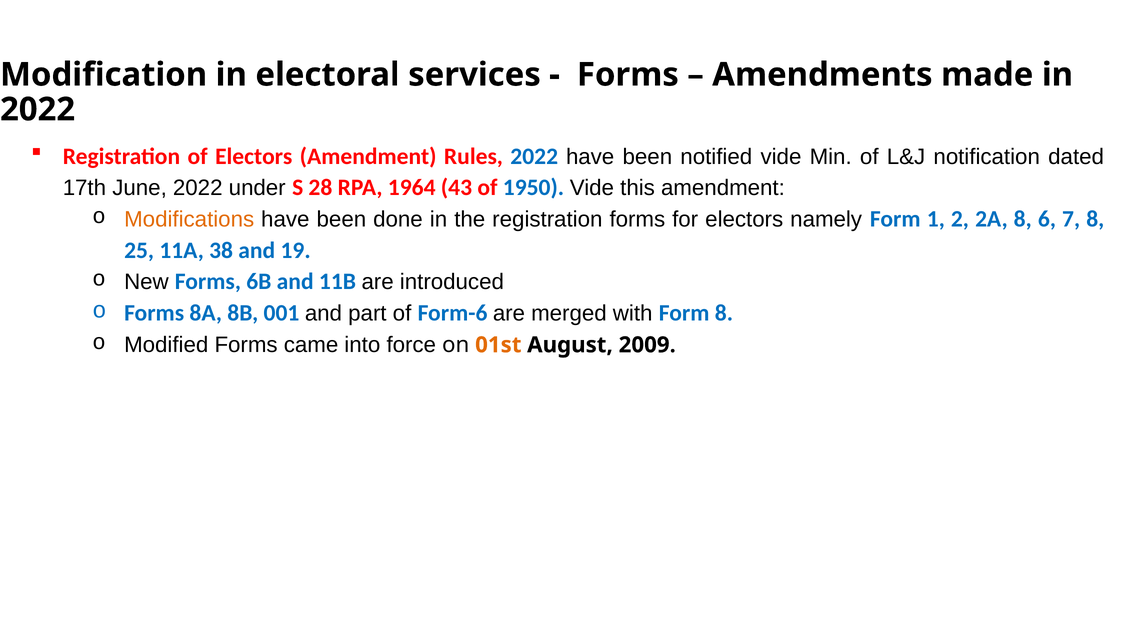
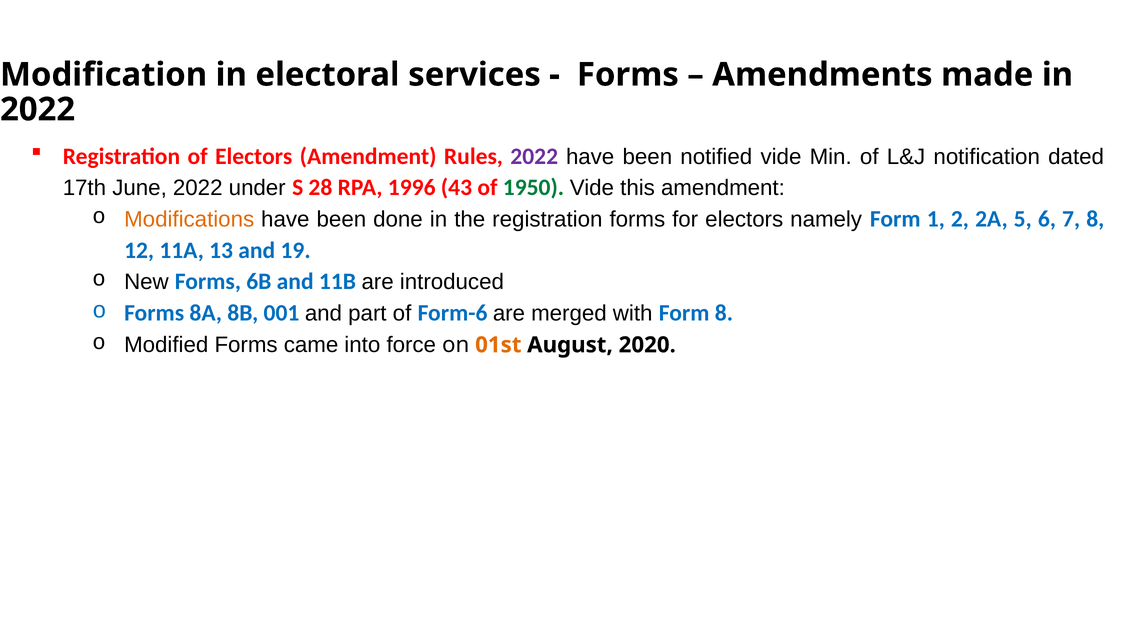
2022 at (534, 156) colour: blue -> purple
1964: 1964 -> 1996
1950 colour: blue -> green
2A 8: 8 -> 5
25: 25 -> 12
38: 38 -> 13
2009: 2009 -> 2020
